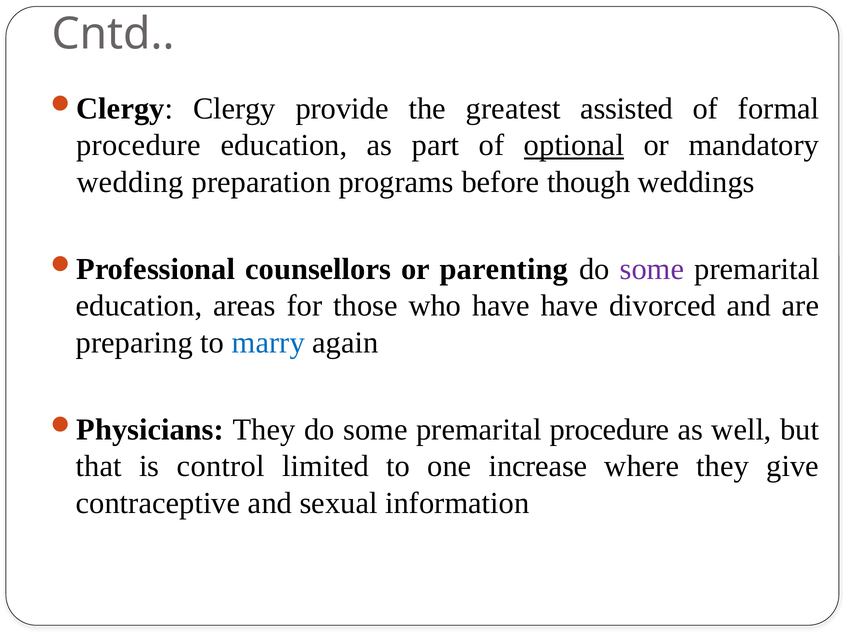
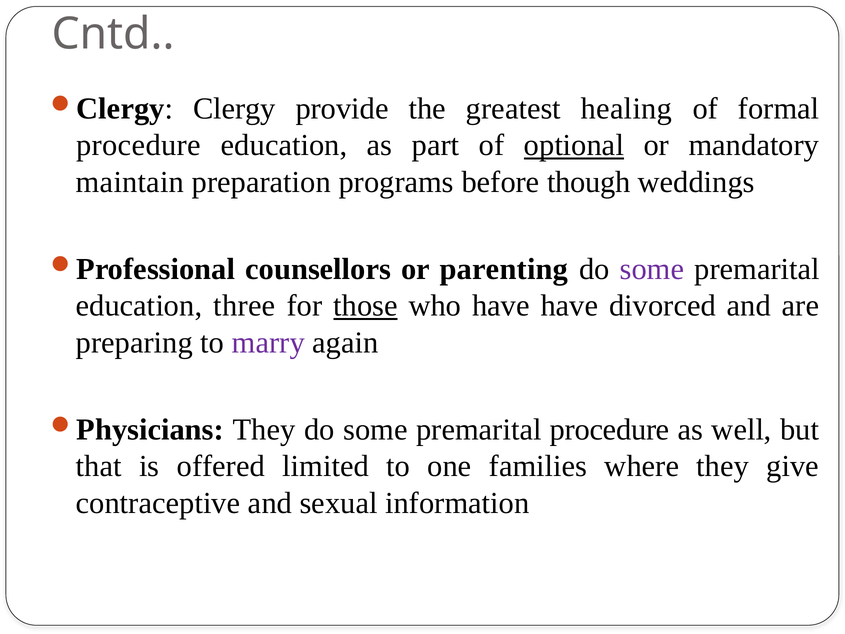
assisted: assisted -> healing
wedding: wedding -> maintain
areas: areas -> three
those underline: none -> present
marry colour: blue -> purple
control: control -> offered
increase: increase -> families
